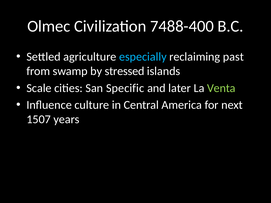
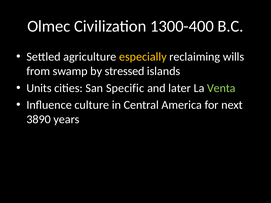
7488-400: 7488-400 -> 1300-400
especially colour: light blue -> yellow
past: past -> wills
Scale: Scale -> Units
1507: 1507 -> 3890
